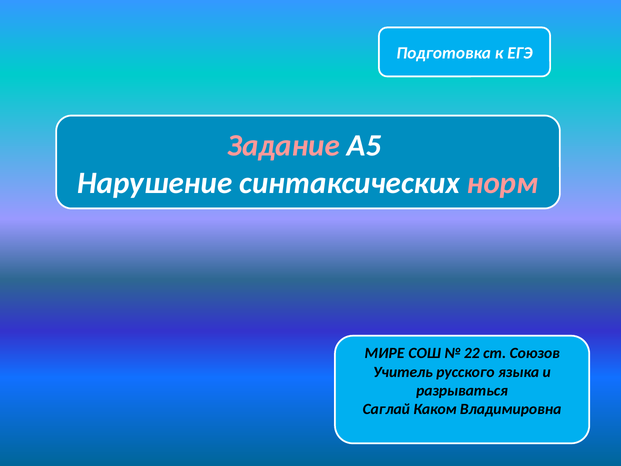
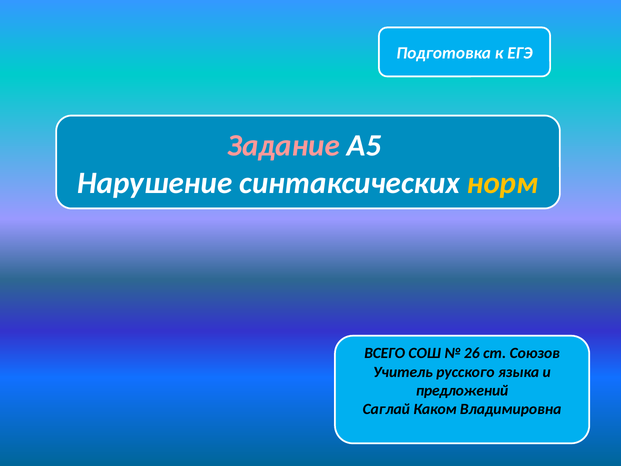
норм colour: pink -> yellow
МИРЕ: МИРЕ -> ВСЕГО
22: 22 -> 26
разрываться: разрываться -> предложений
